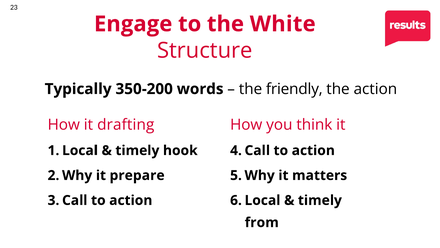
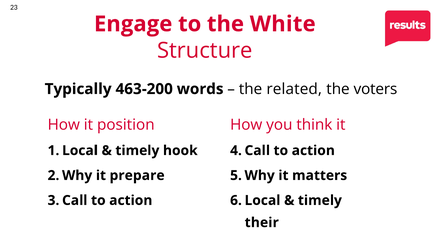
350-200: 350-200 -> 463-200
friendly: friendly -> related
the action: action -> voters
drafting: drafting -> position
from: from -> their
